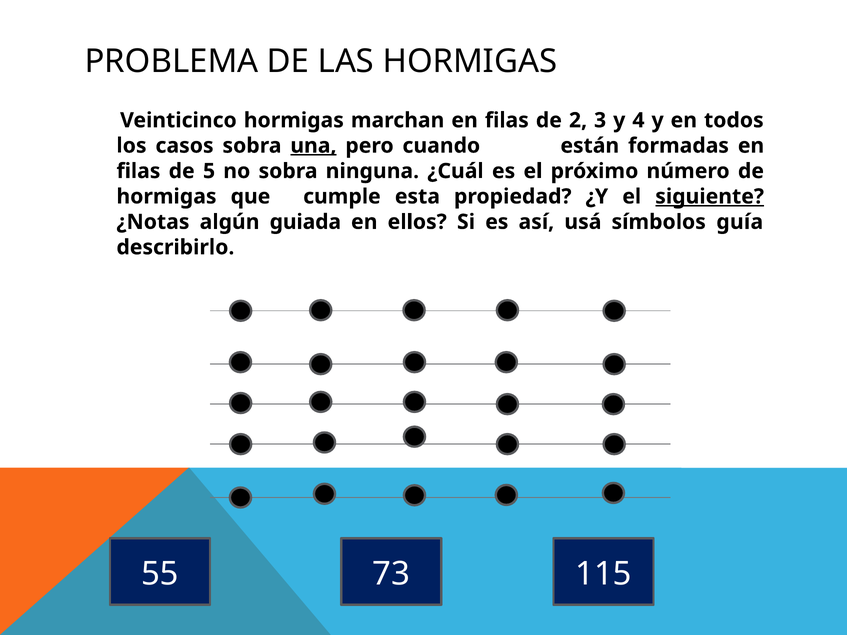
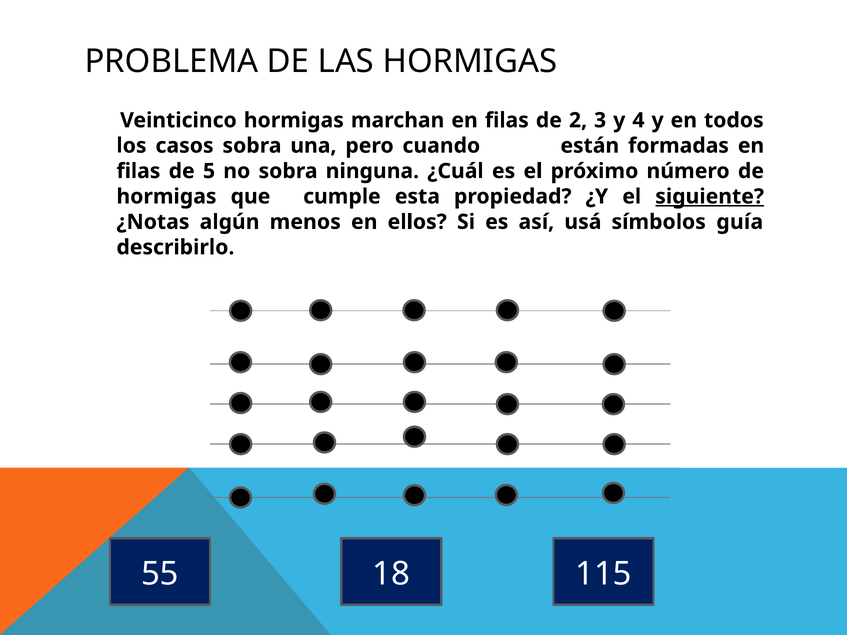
una underline: present -> none
guiada: guiada -> menos
73: 73 -> 18
